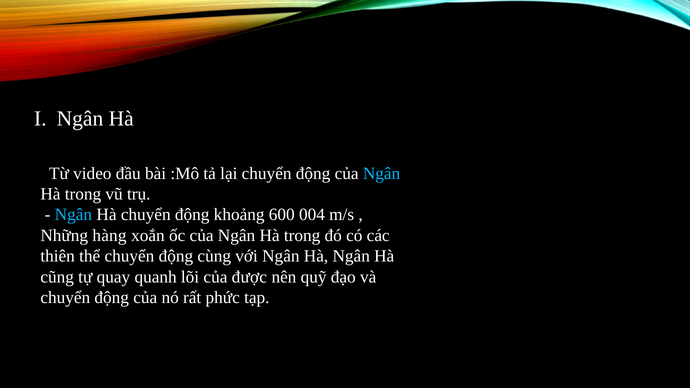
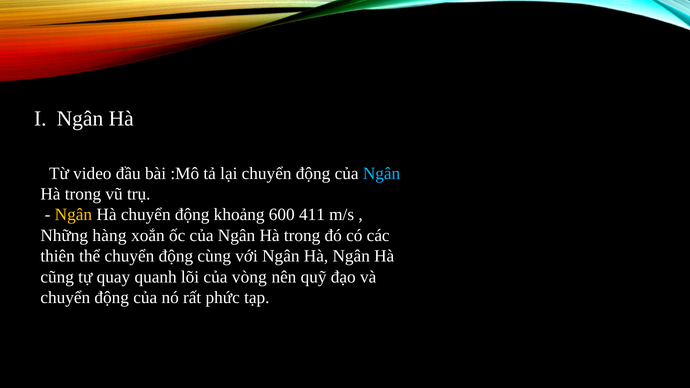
Ngân at (73, 215) colour: light blue -> yellow
004: 004 -> 411
được: được -> vòng
